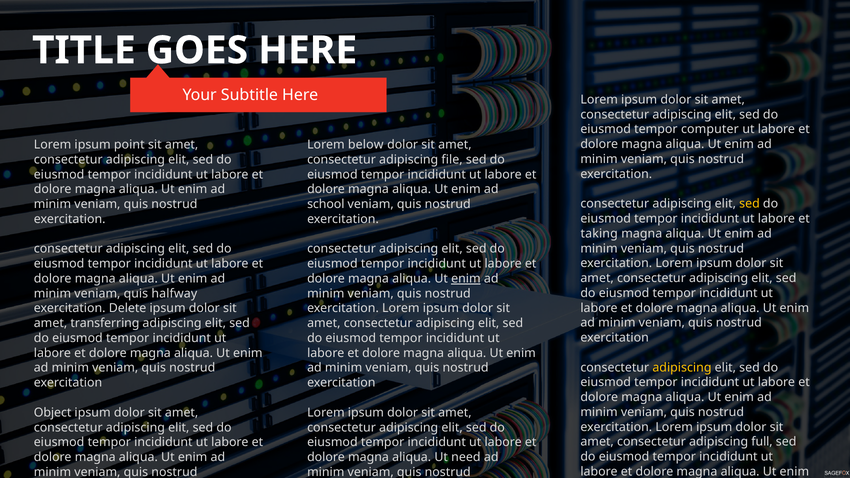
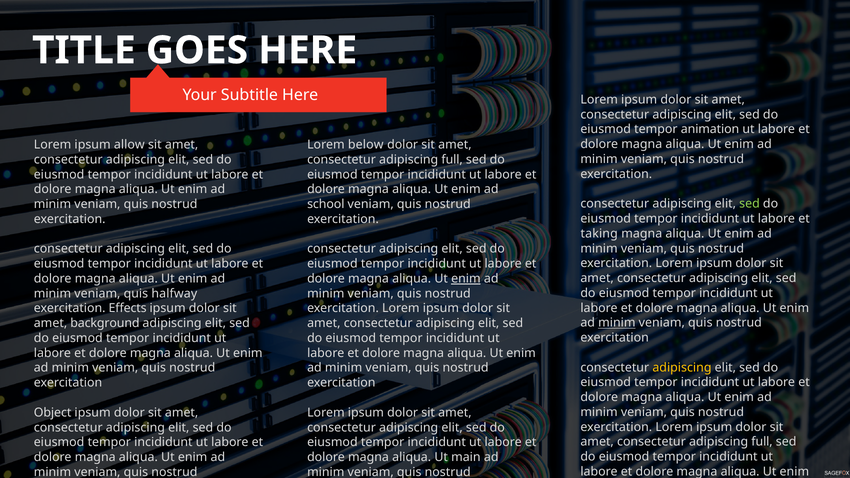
computer: computer -> animation
point: point -> allow
file at (452, 160): file -> full
sed at (750, 204) colour: yellow -> light green
Delete: Delete -> Effects
minim at (617, 323) underline: none -> present
transferring: transferring -> background
need: need -> main
